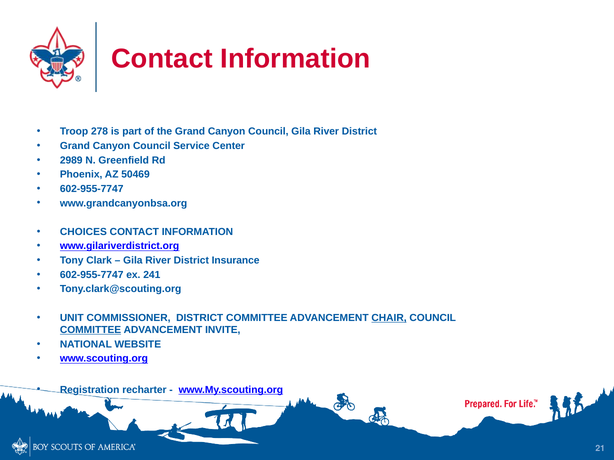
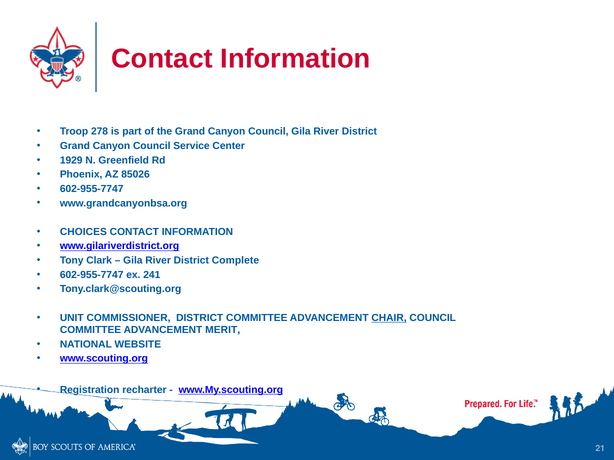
2989: 2989 -> 1929
50469: 50469 -> 85026
Insurance: Insurance -> Complete
COMMITTEE at (91, 330) underline: present -> none
INVITE: INVITE -> MERIT
